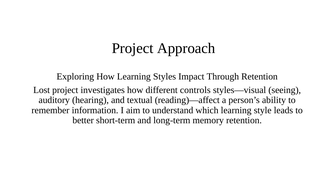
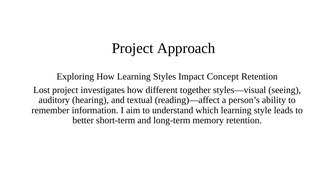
Through: Through -> Concept
controls: controls -> together
